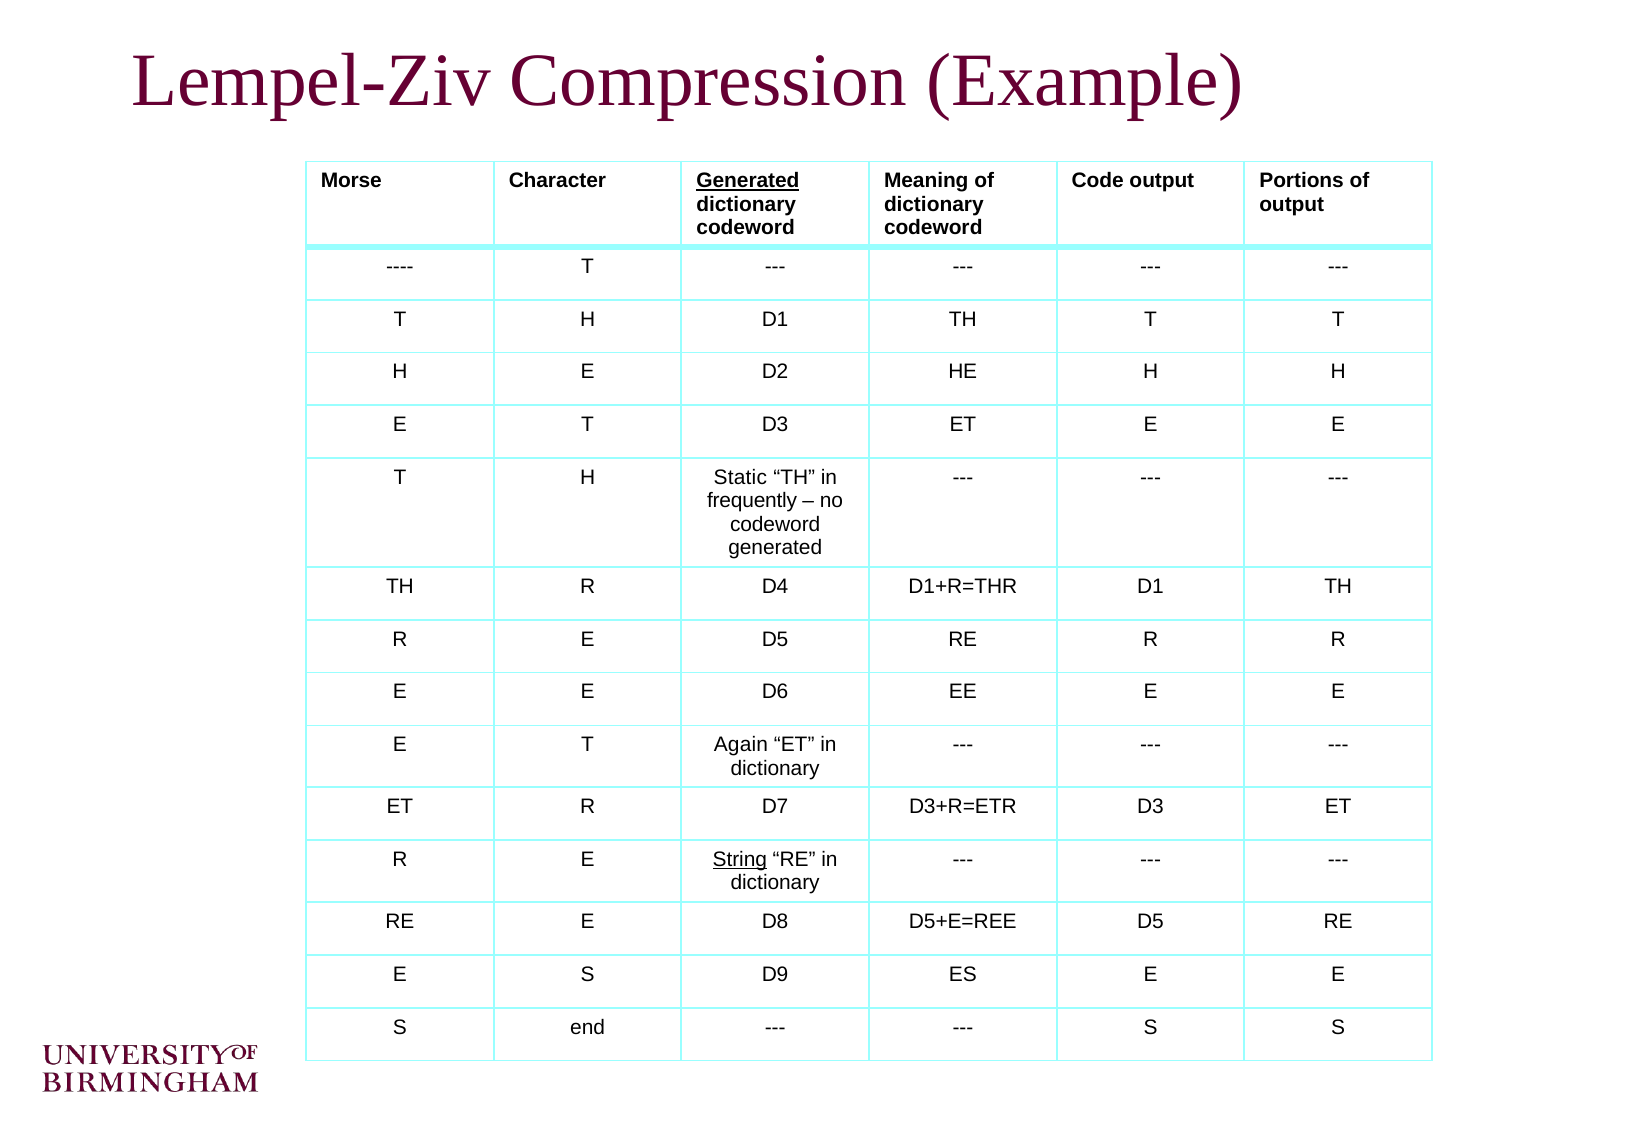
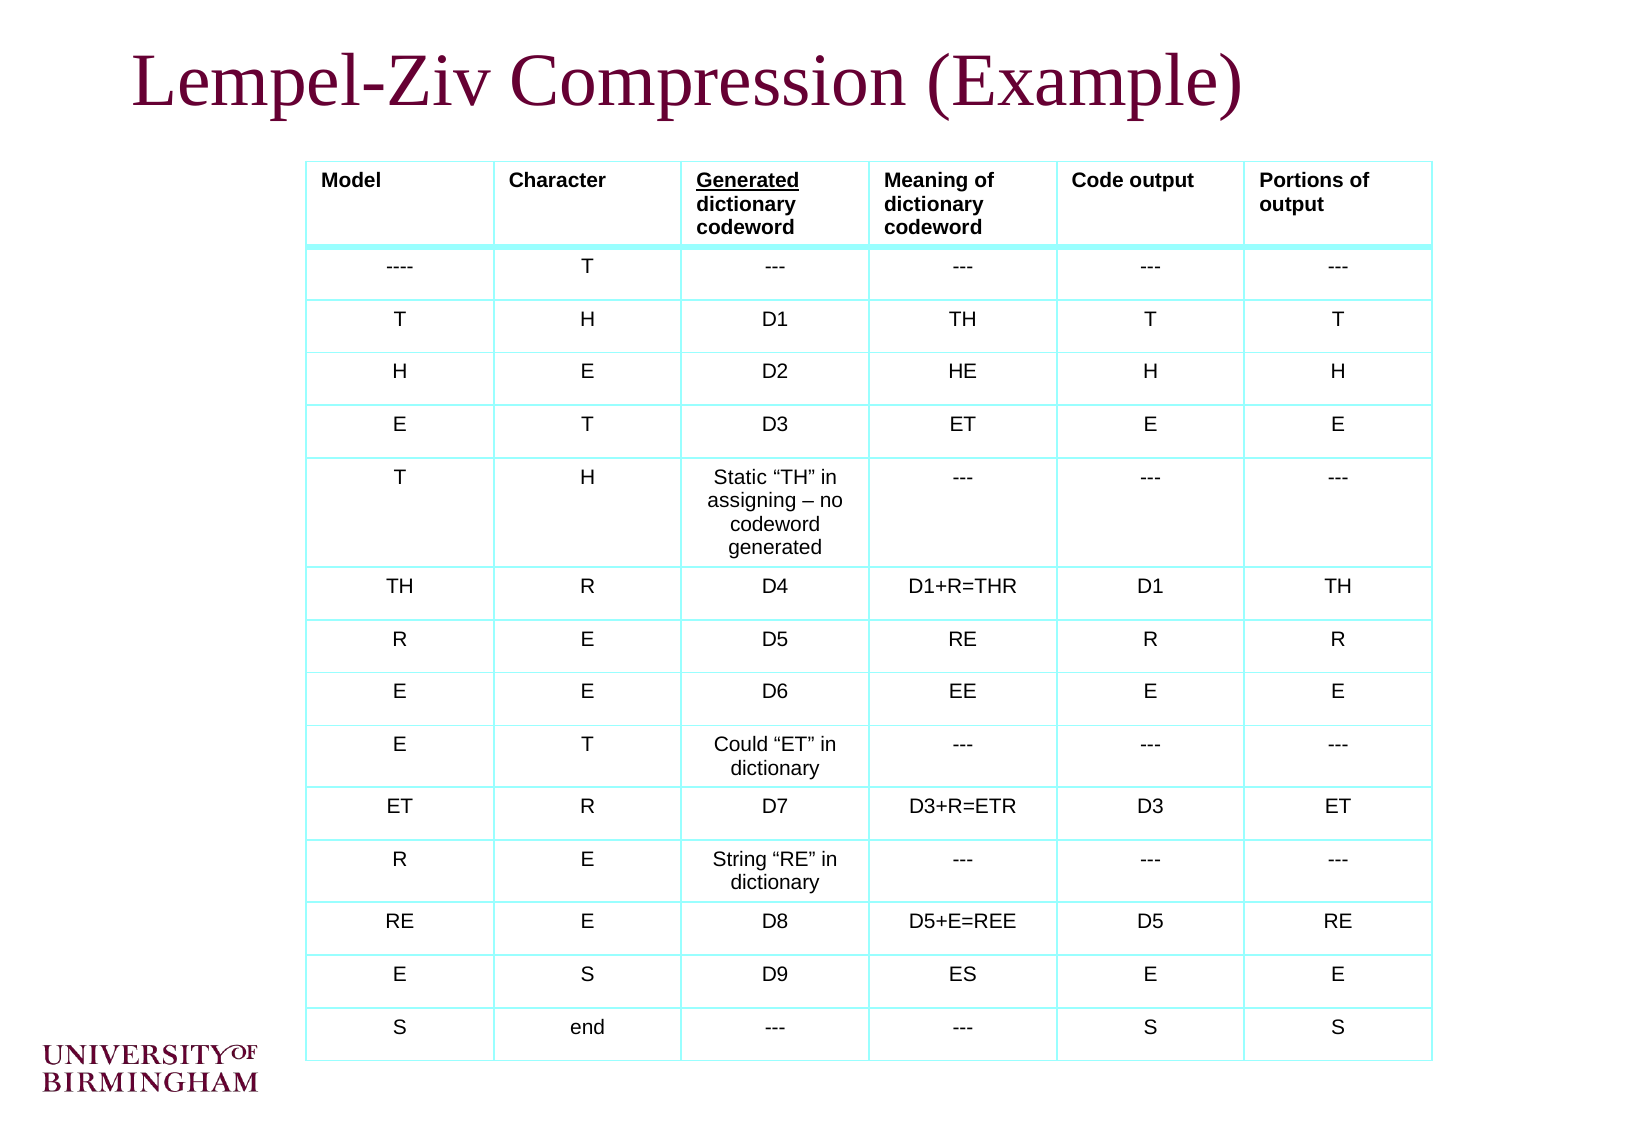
Morse: Morse -> Model
frequently: frequently -> assigning
Again: Again -> Could
String underline: present -> none
